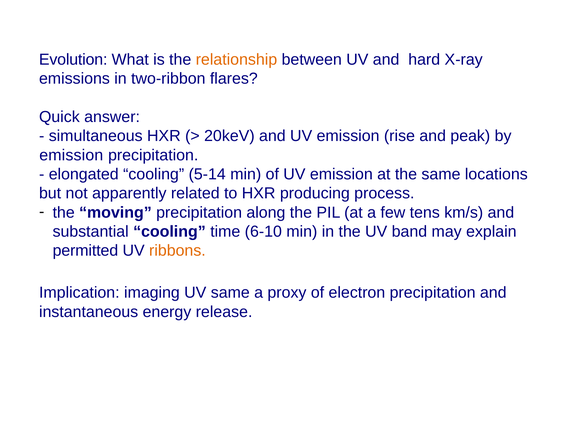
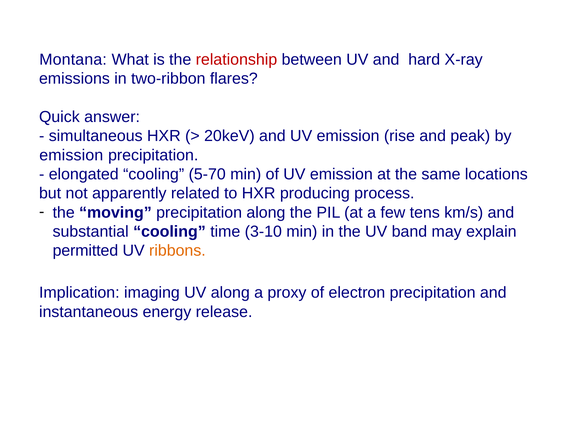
Evolution: Evolution -> Montana
relationship colour: orange -> red
5-14: 5-14 -> 5-70
6-10: 6-10 -> 3-10
UV same: same -> along
